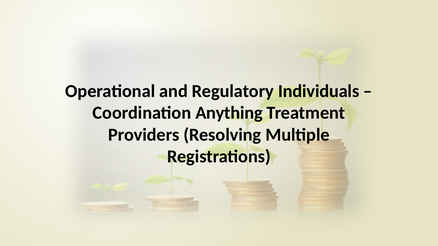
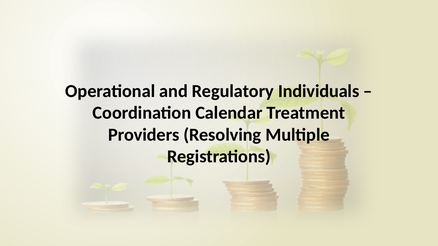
Anything: Anything -> Calendar
